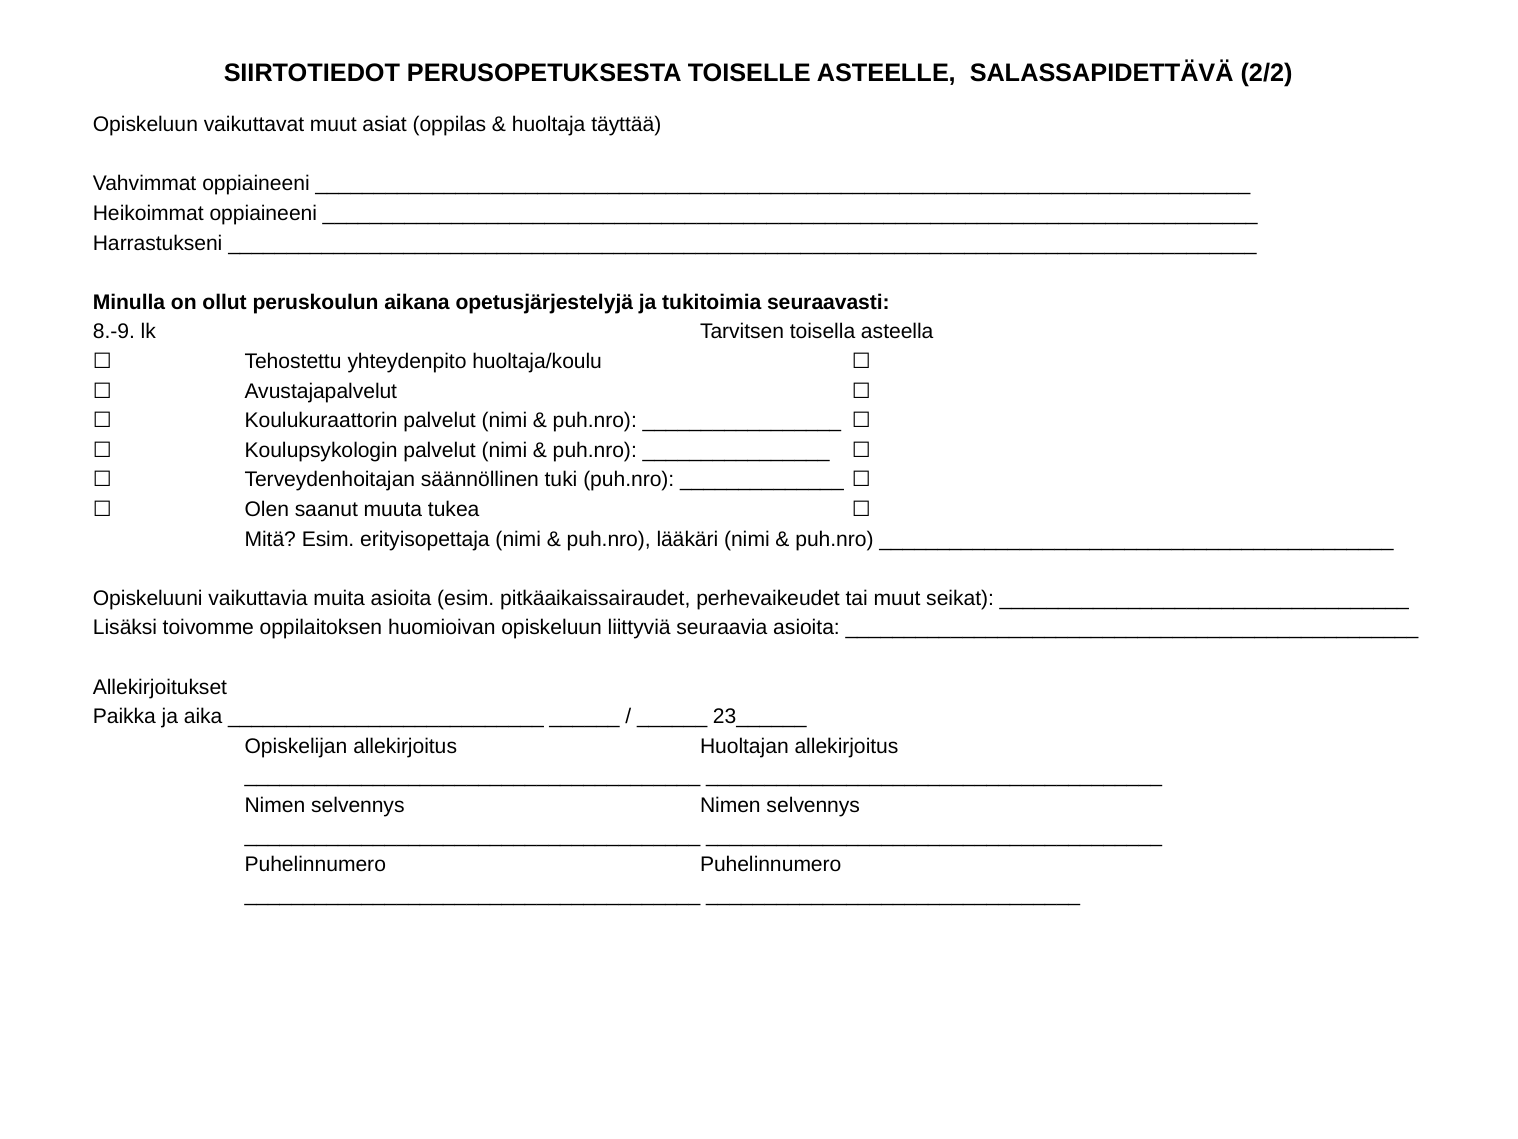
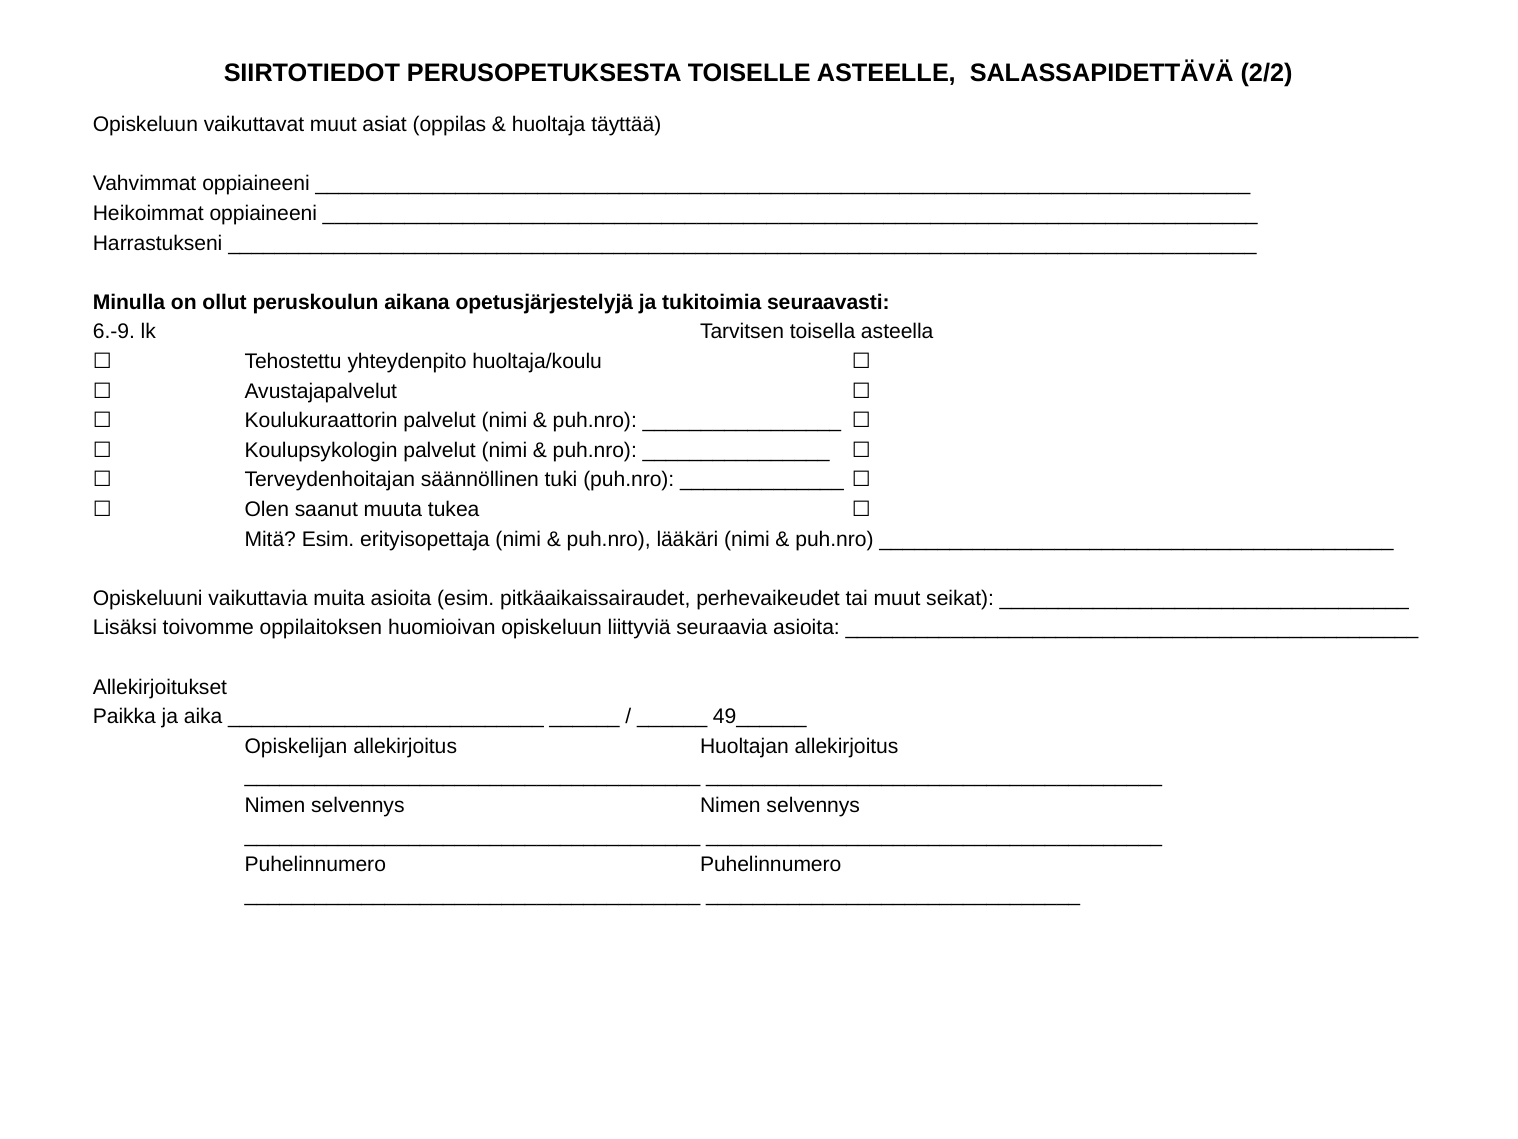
8.-9: 8.-9 -> 6.-9
23______: 23______ -> 49______
